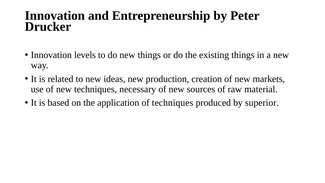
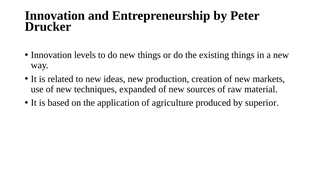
necessary: necessary -> expanded
of techniques: techniques -> agriculture
